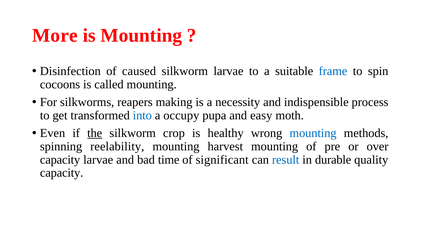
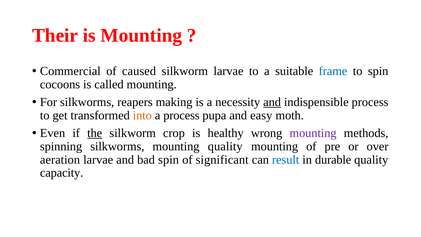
More: More -> Their
Disinfection: Disinfection -> Commercial
and at (272, 102) underline: none -> present
into colour: blue -> orange
a occupy: occupy -> process
mounting at (313, 133) colour: blue -> purple
spinning reelability: reelability -> silkworms
mounting harvest: harvest -> quality
capacity at (60, 160): capacity -> aeration
bad time: time -> spin
